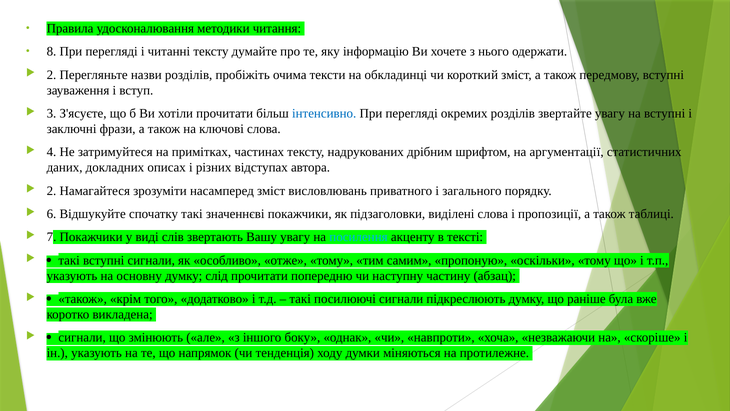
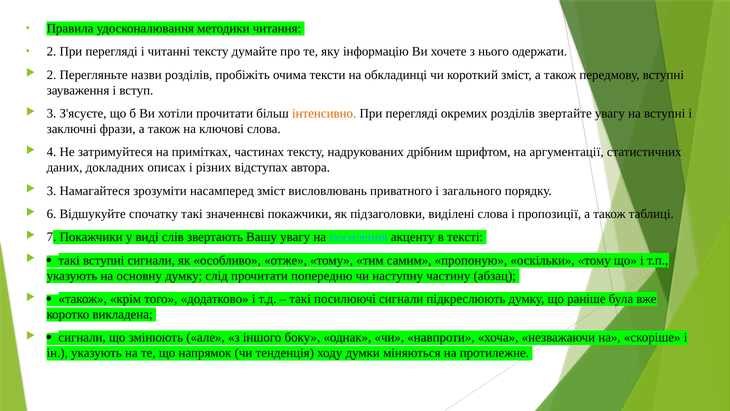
8 at (51, 52): 8 -> 2
інтенсивно colour: blue -> orange
2 at (51, 191): 2 -> 3
